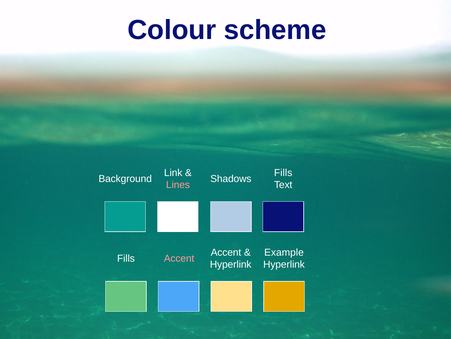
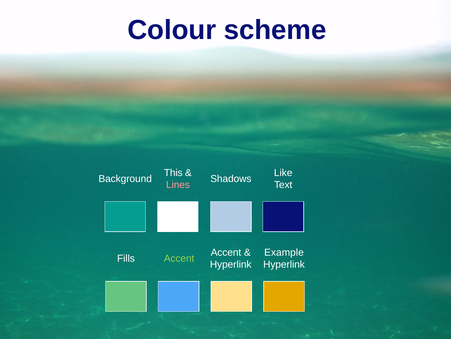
Link: Link -> This
Fills at (283, 172): Fills -> Like
Accent at (179, 258) colour: pink -> light green
